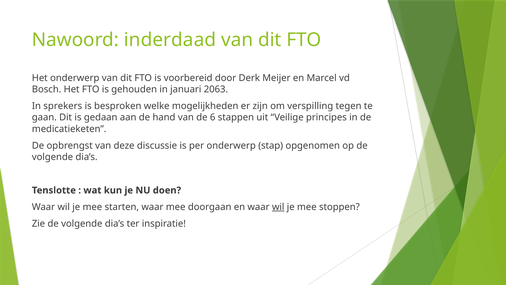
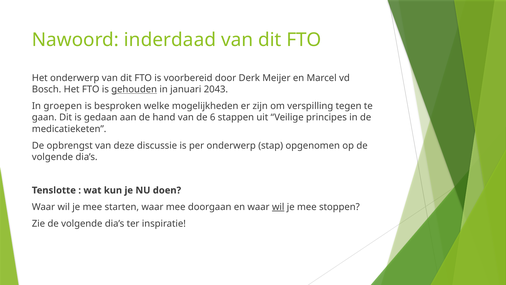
gehouden underline: none -> present
2063: 2063 -> 2043
sprekers: sprekers -> groepen
